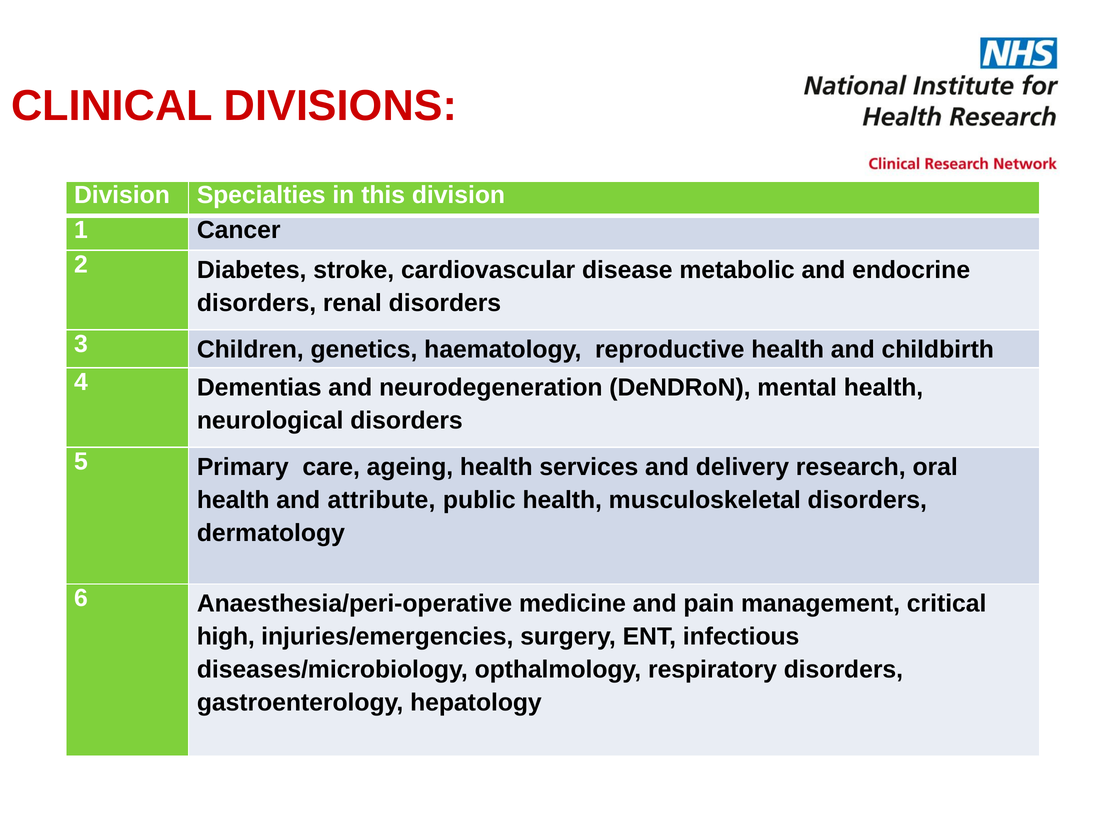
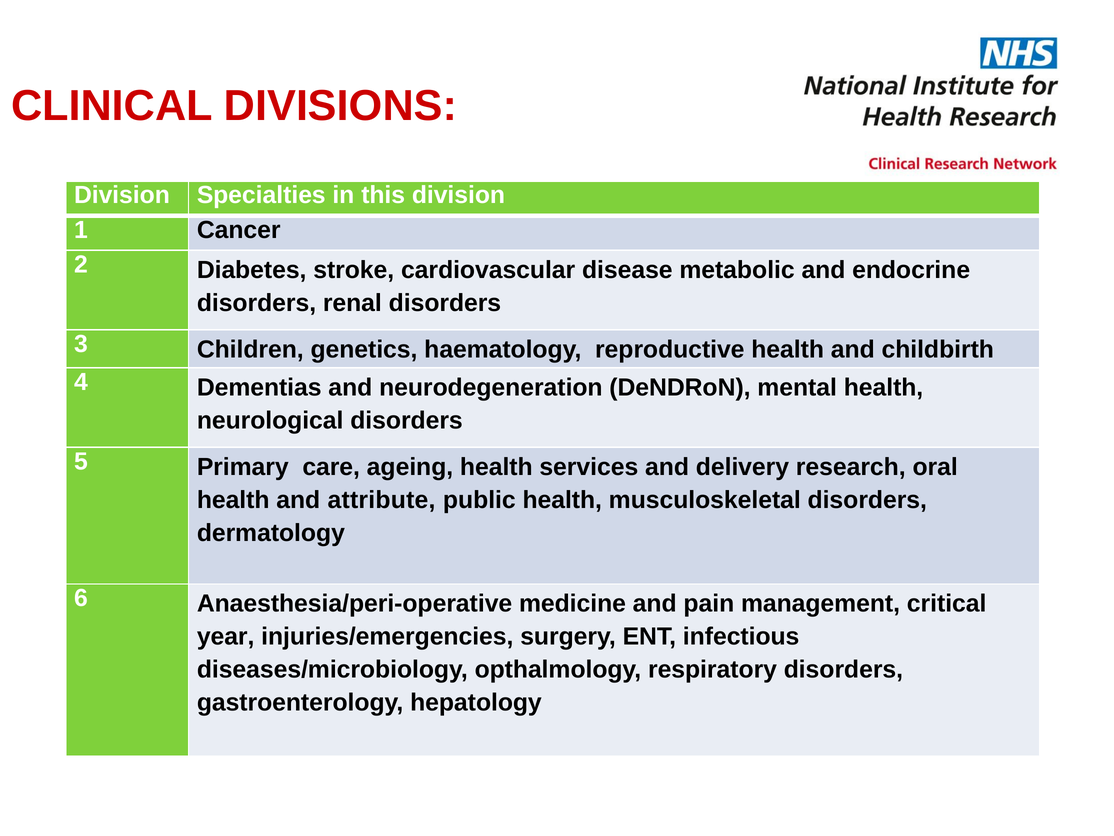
high: high -> year
